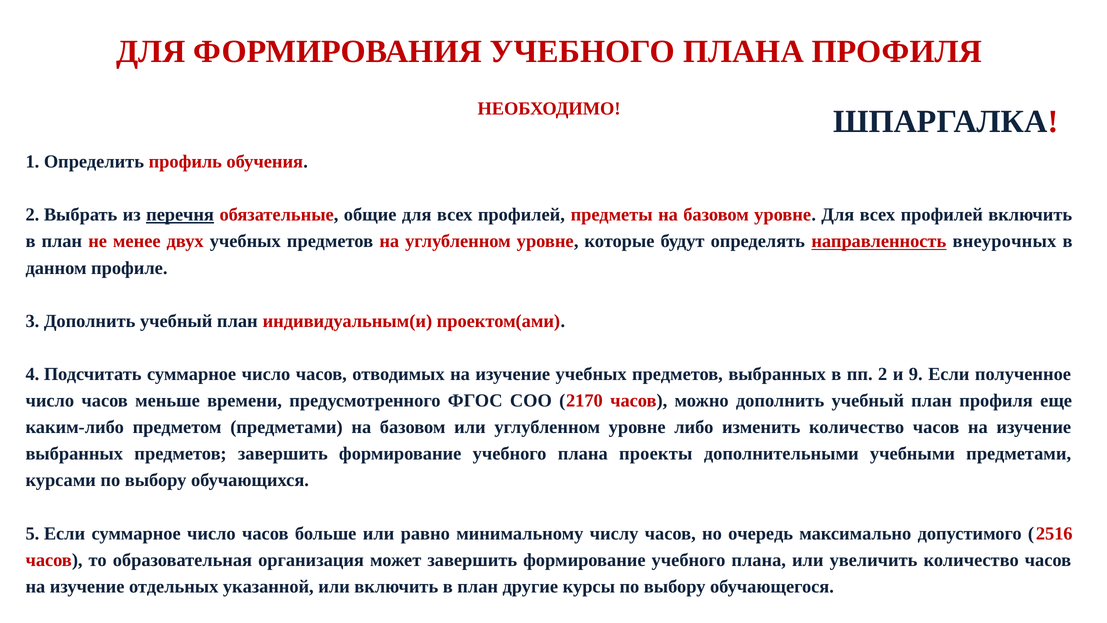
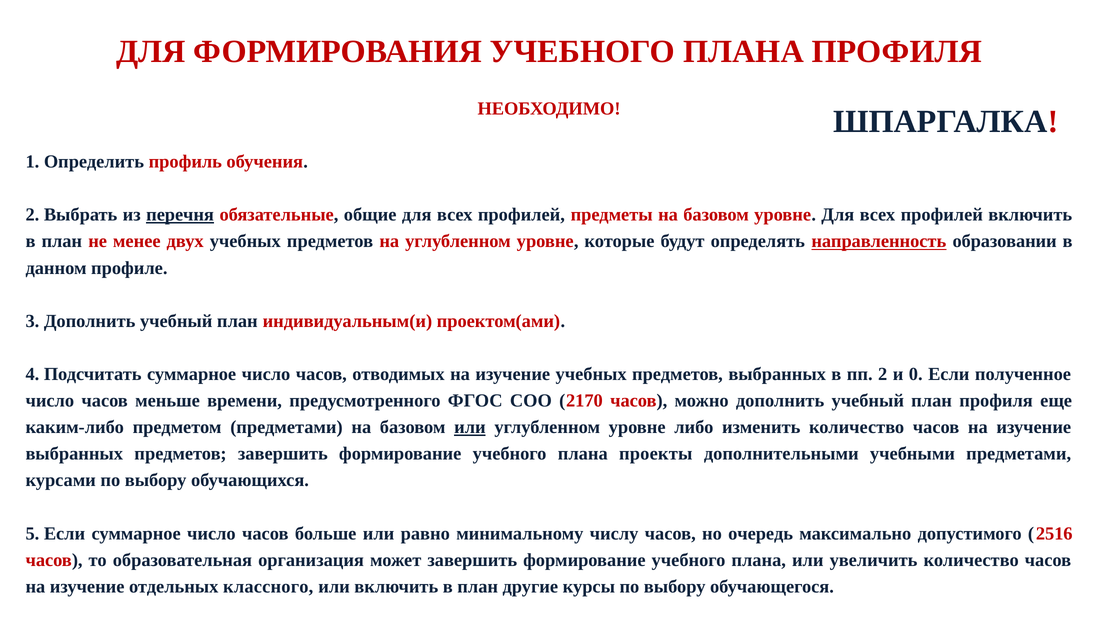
внеурочных: внеурочных -> образовании
9: 9 -> 0
или at (470, 427) underline: none -> present
указанной: указанной -> классного
